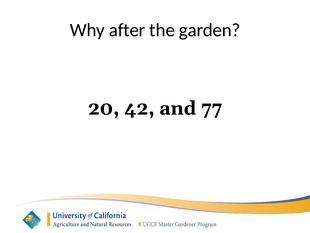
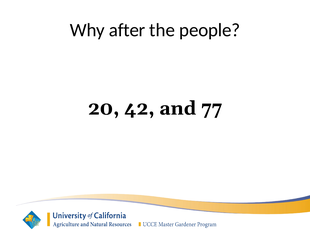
garden: garden -> people
